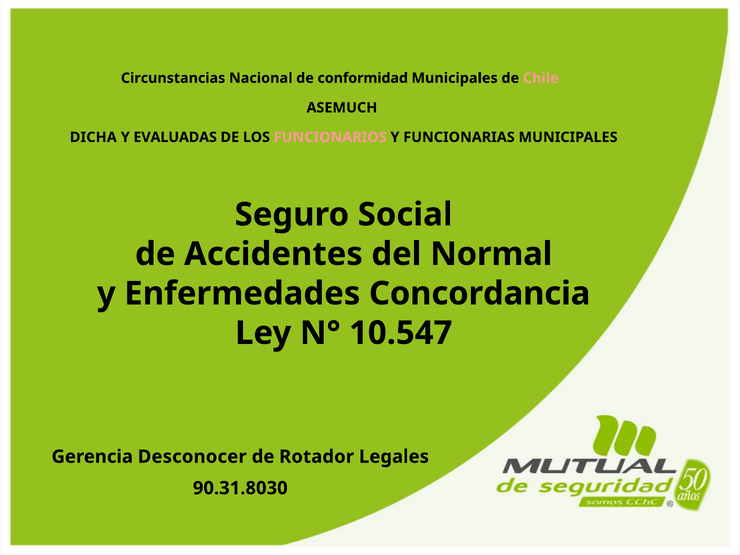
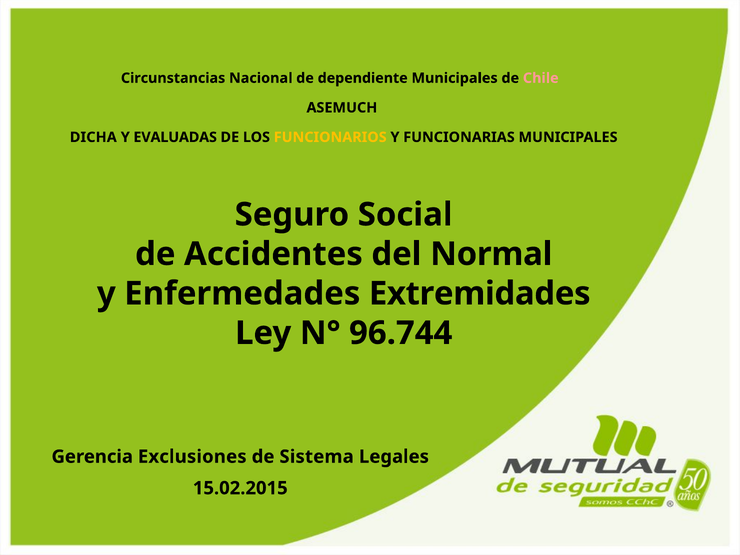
conformidad: conformidad -> dependiente
FUNCIONARIOS colour: pink -> yellow
Concordancia: Concordancia -> Extremidades
10.547: 10.547 -> 96.744
Desconocer: Desconocer -> Exclusiones
Rotador: Rotador -> Sistema
90.31.8030: 90.31.8030 -> 15.02.2015
